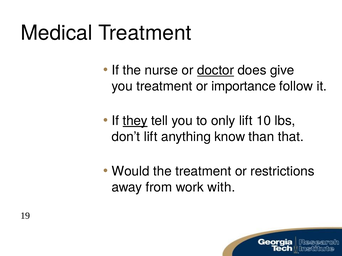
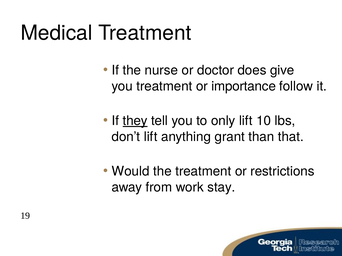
doctor underline: present -> none
know: know -> grant
with: with -> stay
